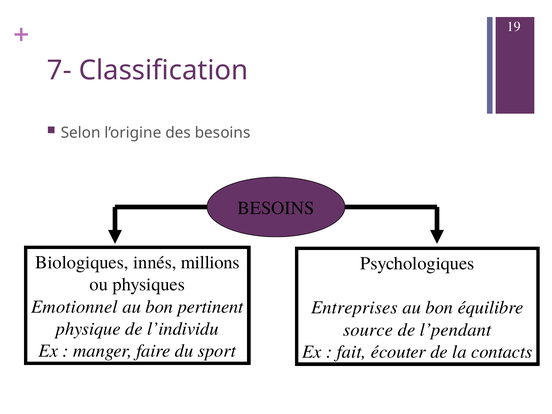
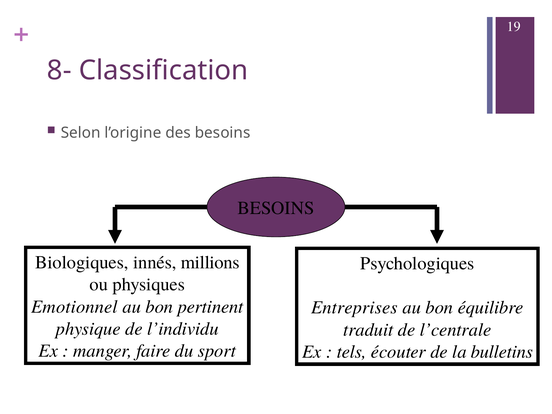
7-: 7- -> 8-
source: source -> traduit
l’pendant: l’pendant -> l’centrale
fait: fait -> tels
contacts: contacts -> bulletins
